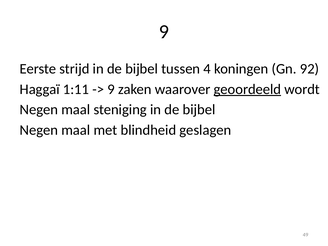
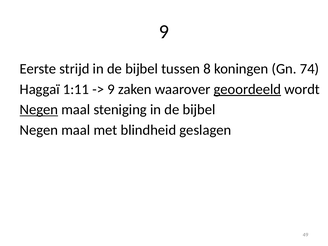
4: 4 -> 8
92: 92 -> 74
Negen at (39, 110) underline: none -> present
